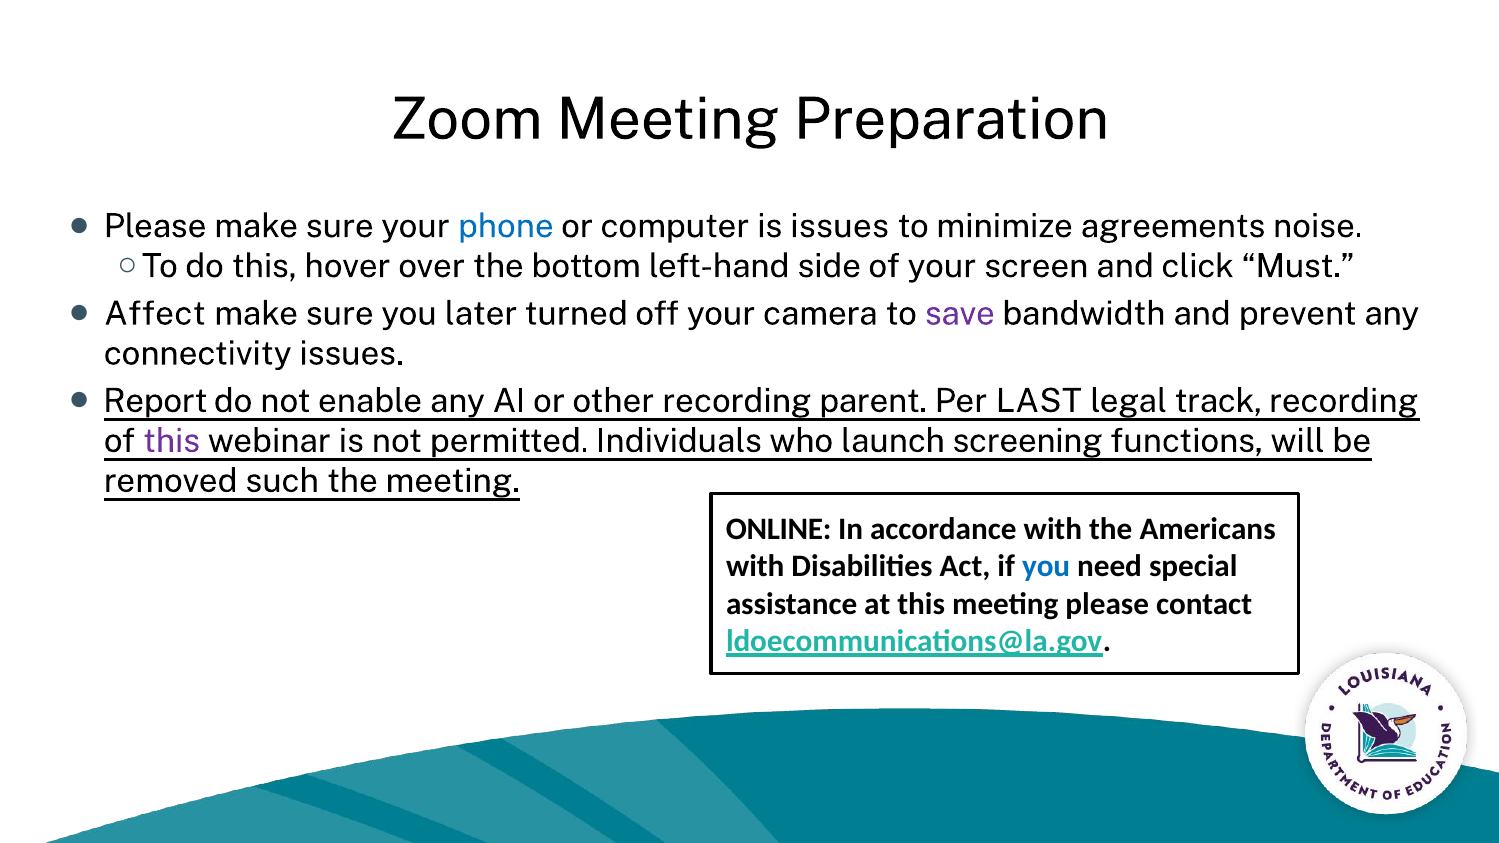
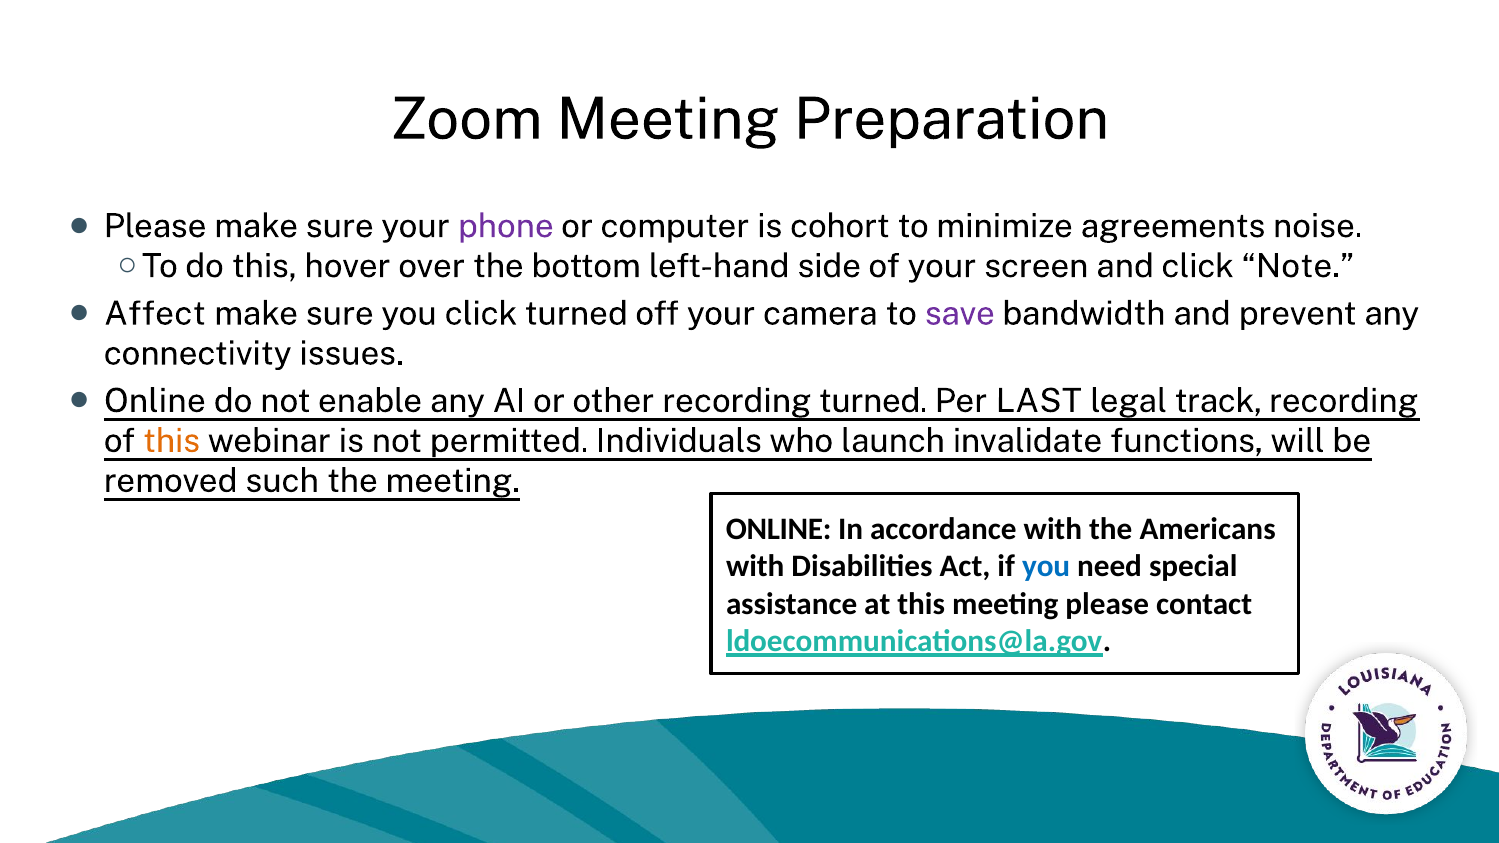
phone colour: blue -> purple
is issues: issues -> cohort
Must: Must -> Note
you later: later -> click
Report at (155, 401): Report -> Online
recording parent: parent -> turned
this at (172, 441) colour: purple -> orange
screening: screening -> invalidate
